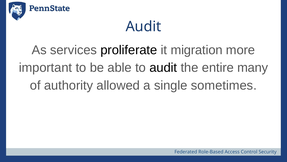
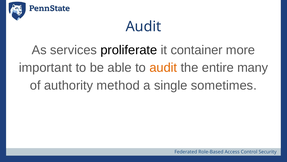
migration: migration -> container
audit at (163, 67) colour: black -> orange
allowed: allowed -> method
